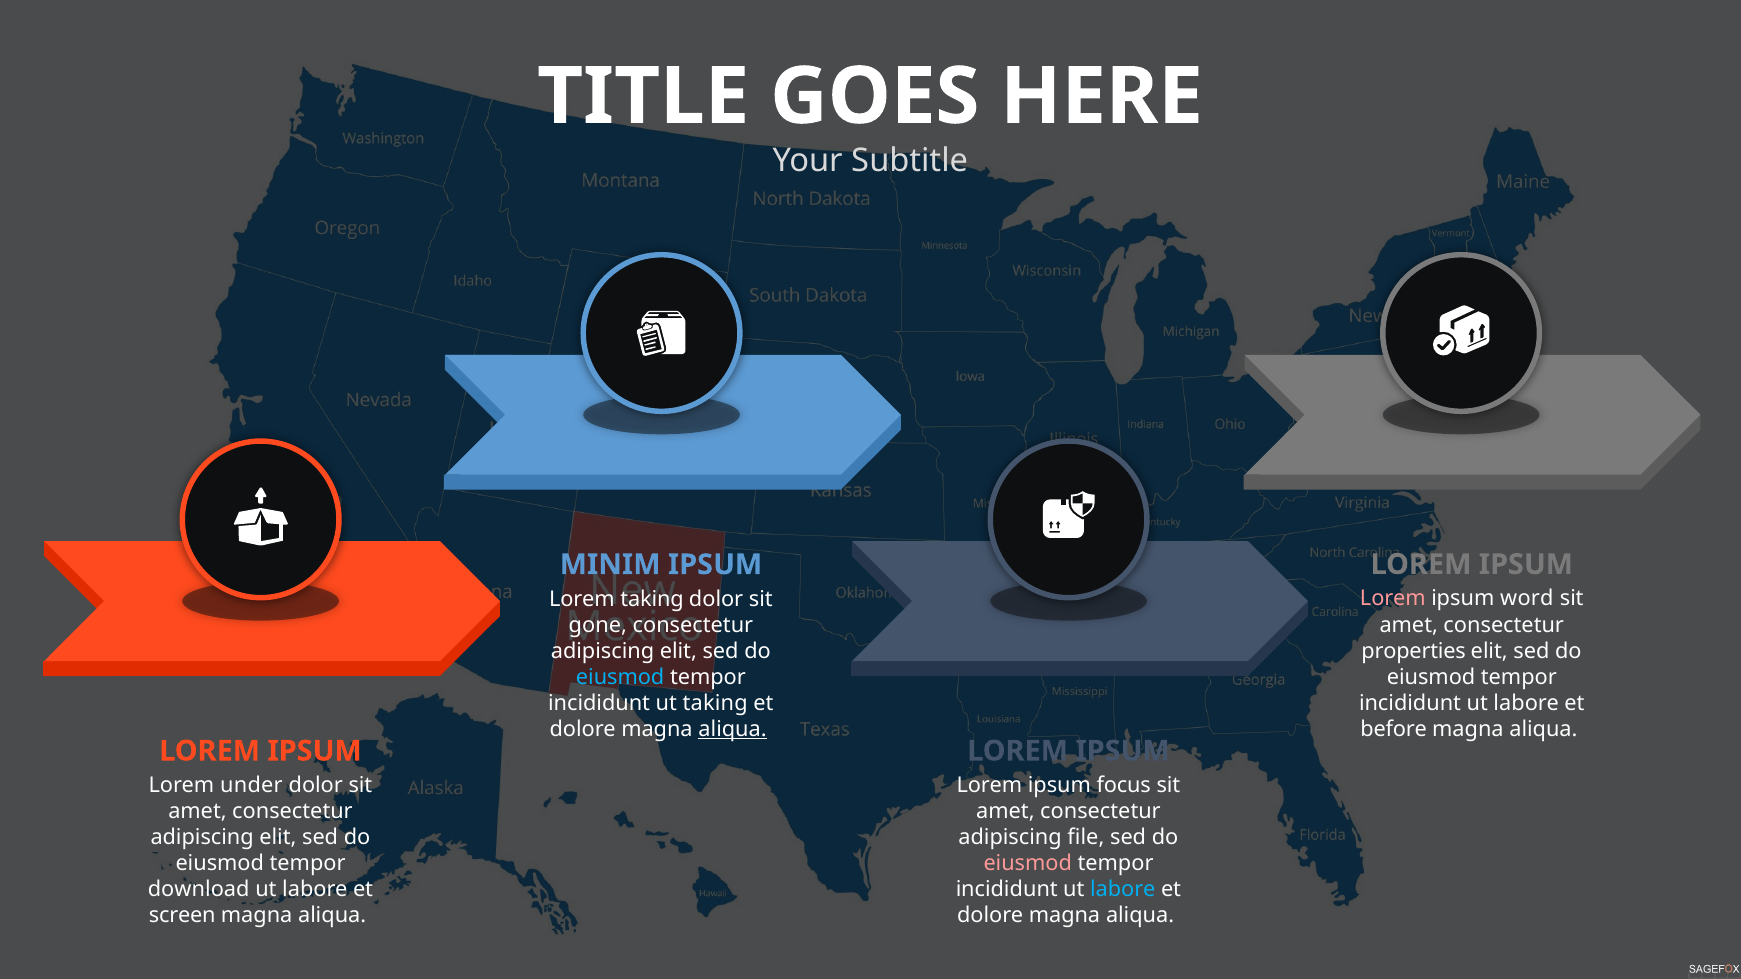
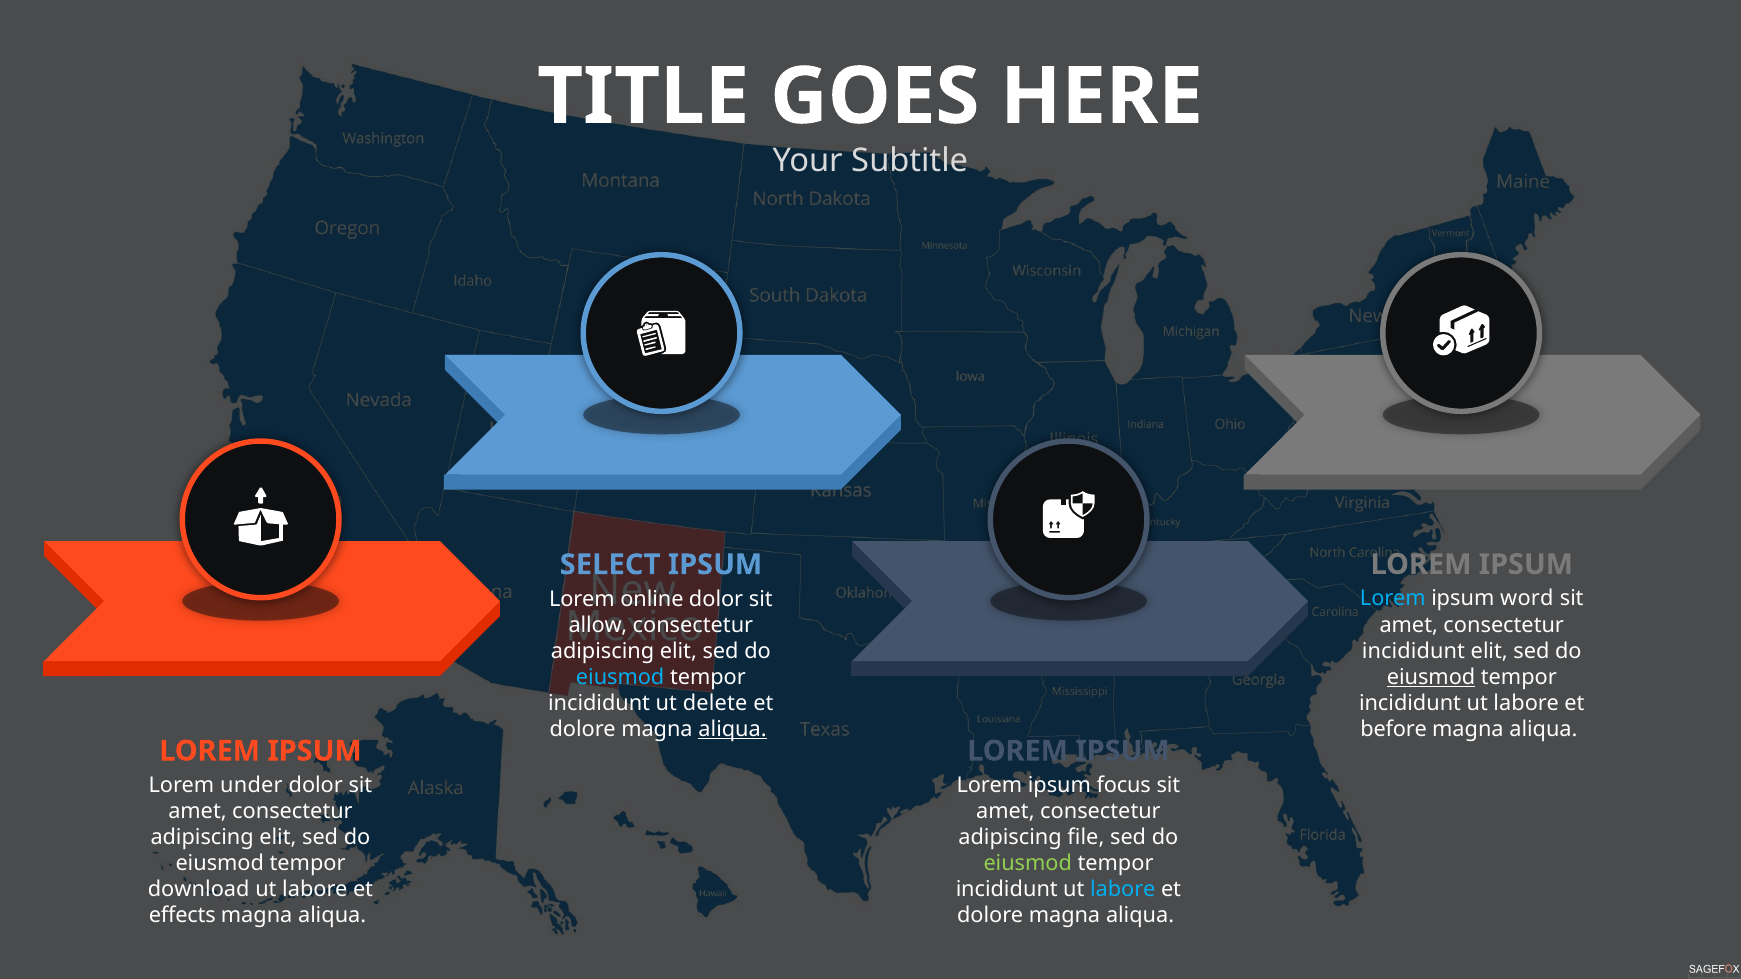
MINIM: MINIM -> SELECT
Lorem at (1393, 599) colour: pink -> light blue
Lorem taking: taking -> online
gone: gone -> allow
properties at (1414, 651): properties -> incididunt
eiusmod at (1431, 677) underline: none -> present
ut taking: taking -> delete
eiusmod at (1028, 864) colour: pink -> light green
screen: screen -> effects
